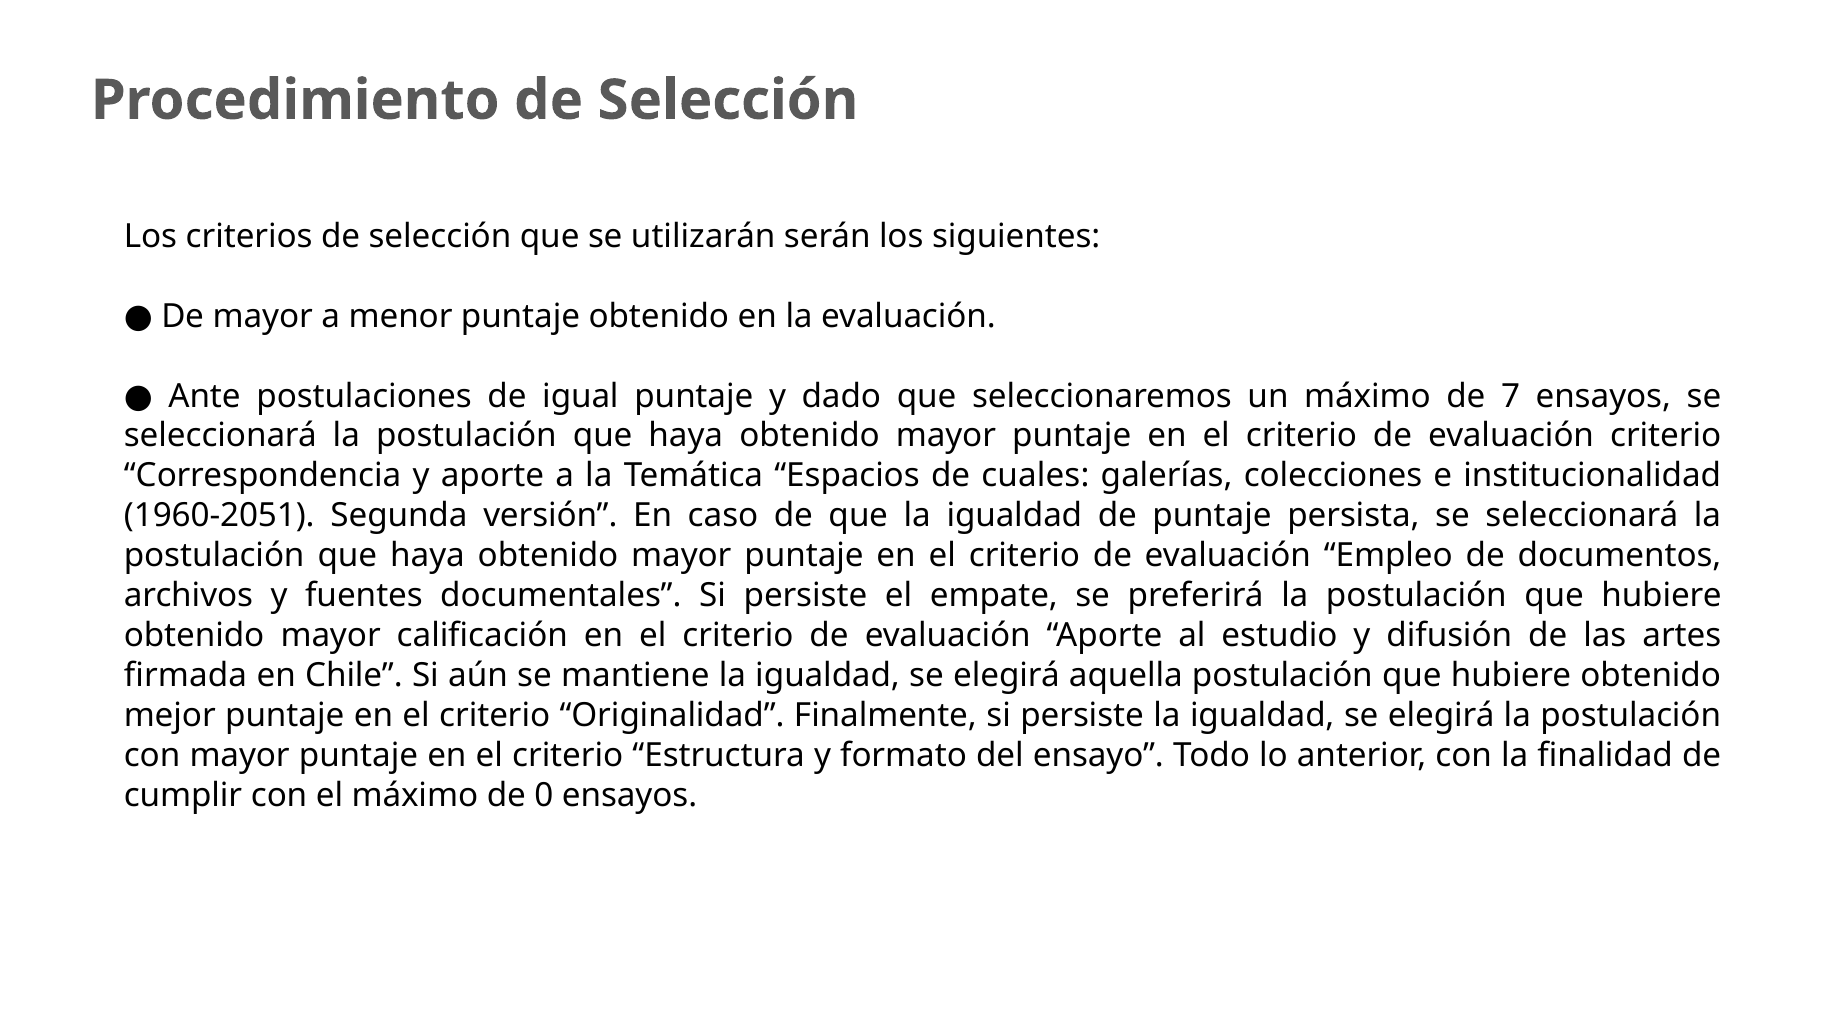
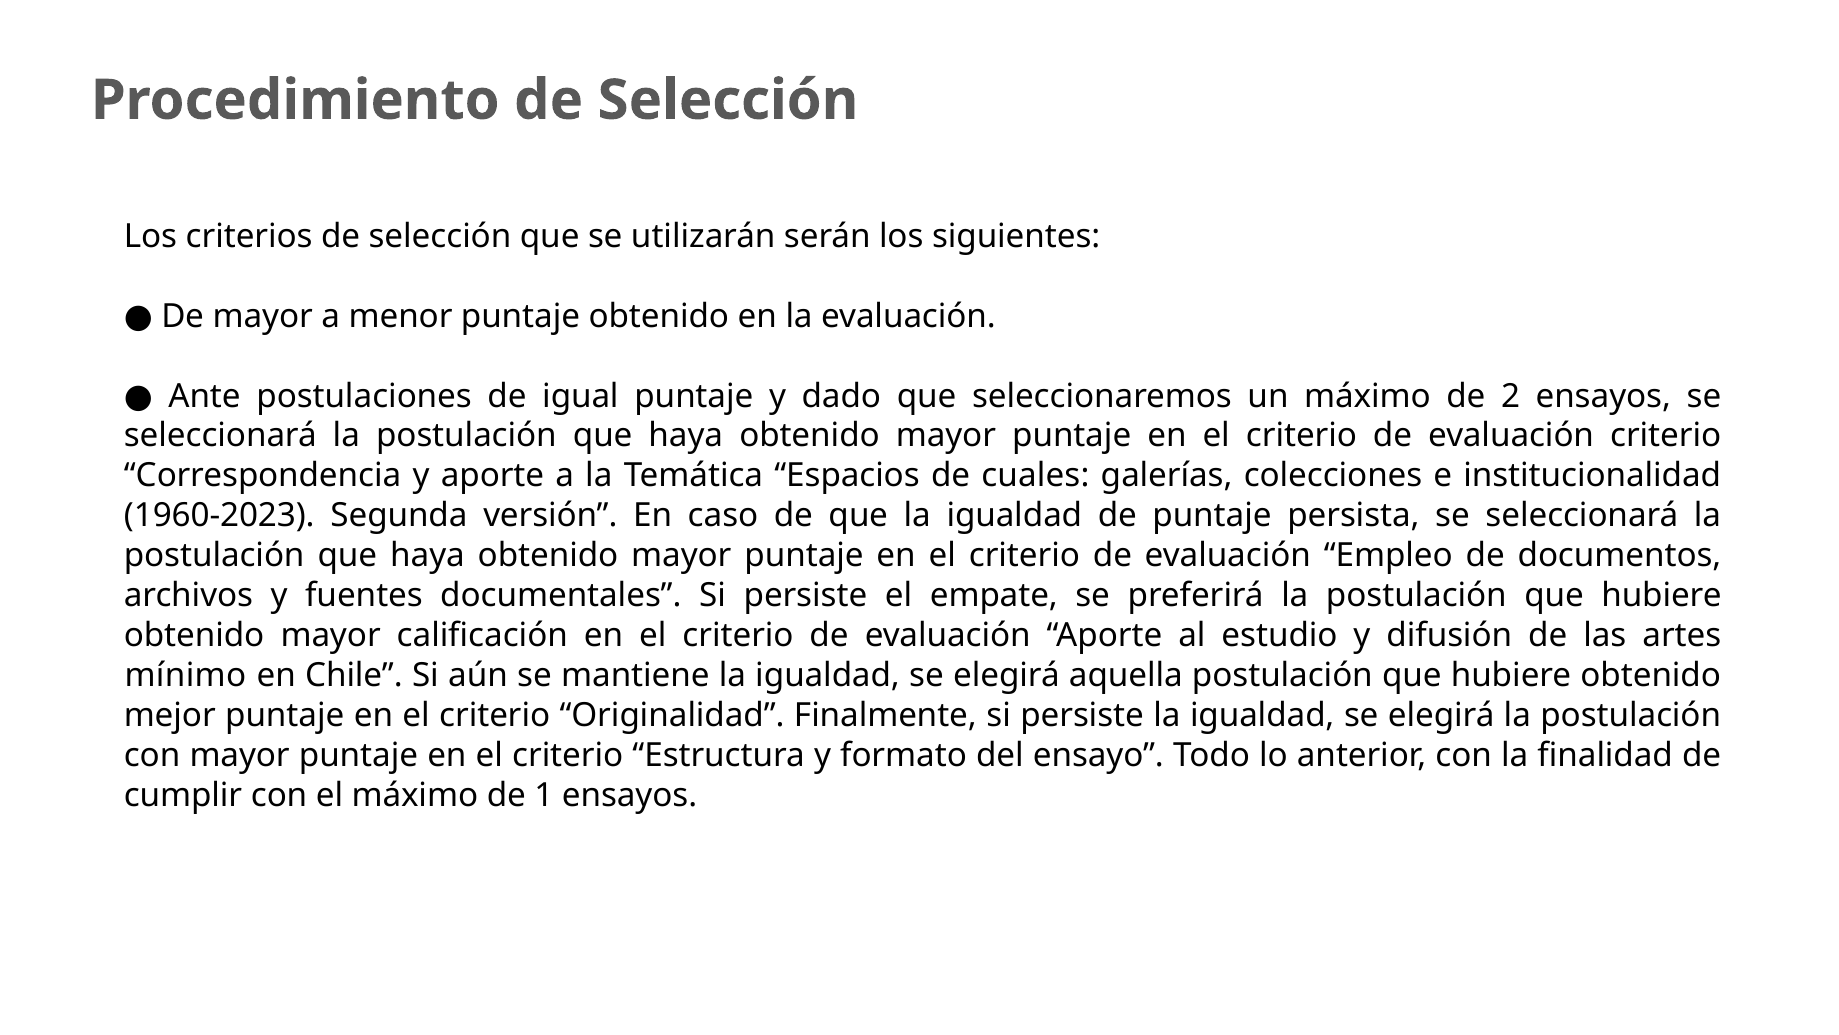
7: 7 -> 2
1960-2051: 1960-2051 -> 1960-2023
firmada: firmada -> mínimo
0: 0 -> 1
